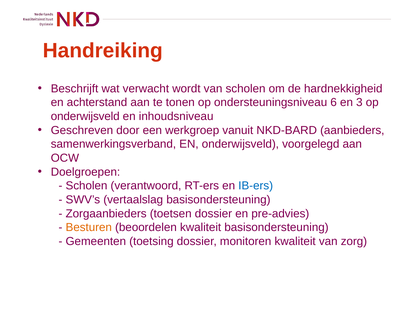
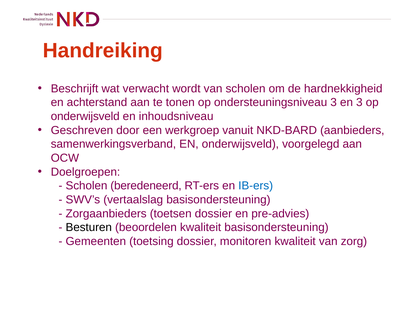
ondersteuningsniveau 6: 6 -> 3
verantwoord: verantwoord -> beredeneerd
Besturen colour: orange -> black
